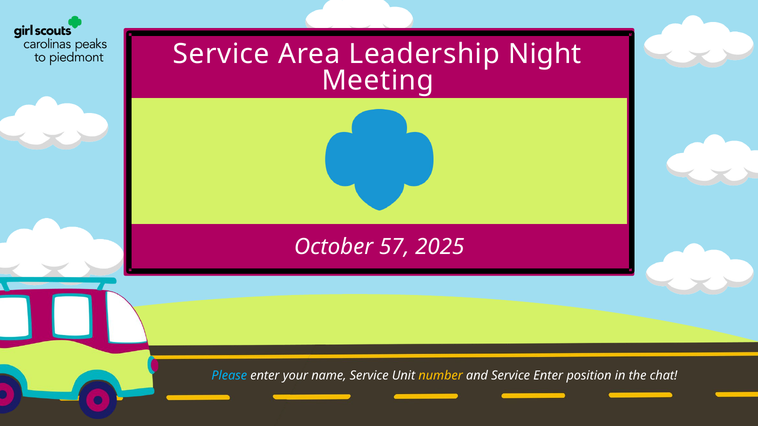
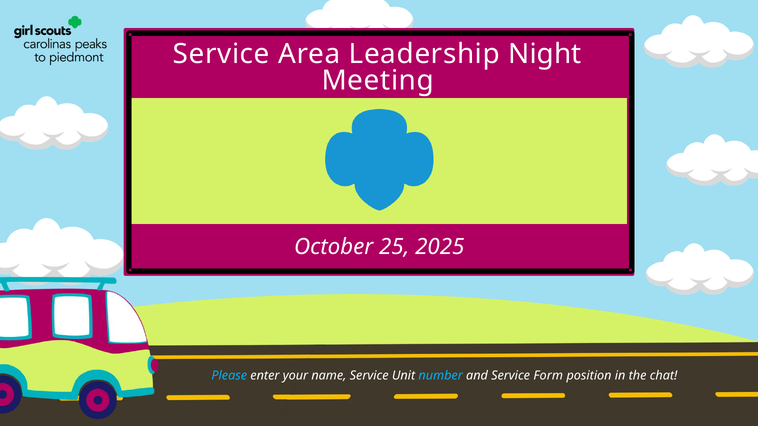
57: 57 -> 25
number colour: yellow -> light blue
Service Enter: Enter -> Form
